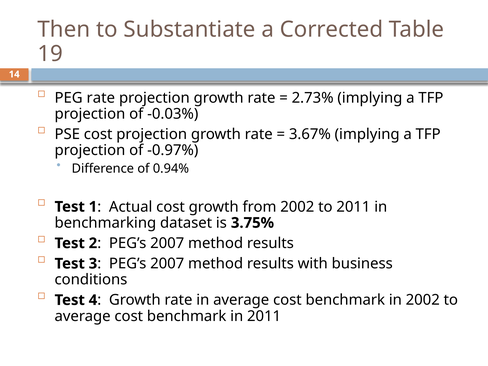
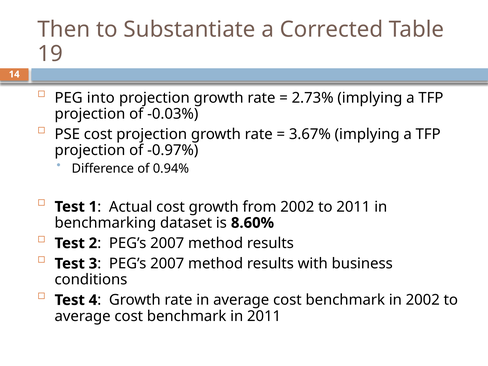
PEG rate: rate -> into
3.75%: 3.75% -> 8.60%
